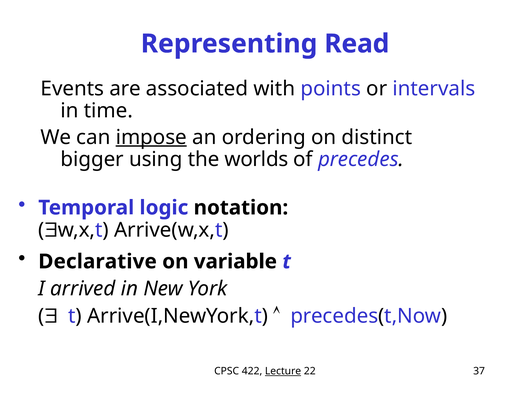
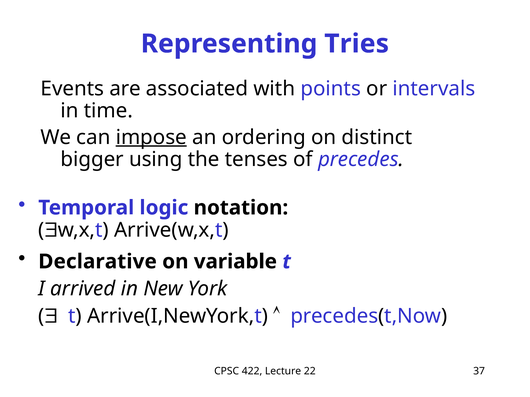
Read: Read -> Tries
worlds: worlds -> tenses
Lecture underline: present -> none
